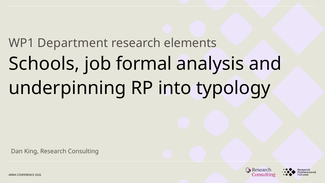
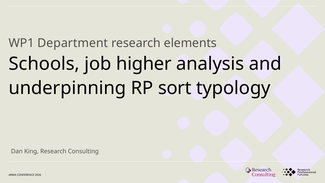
formal: formal -> higher
into: into -> sort
